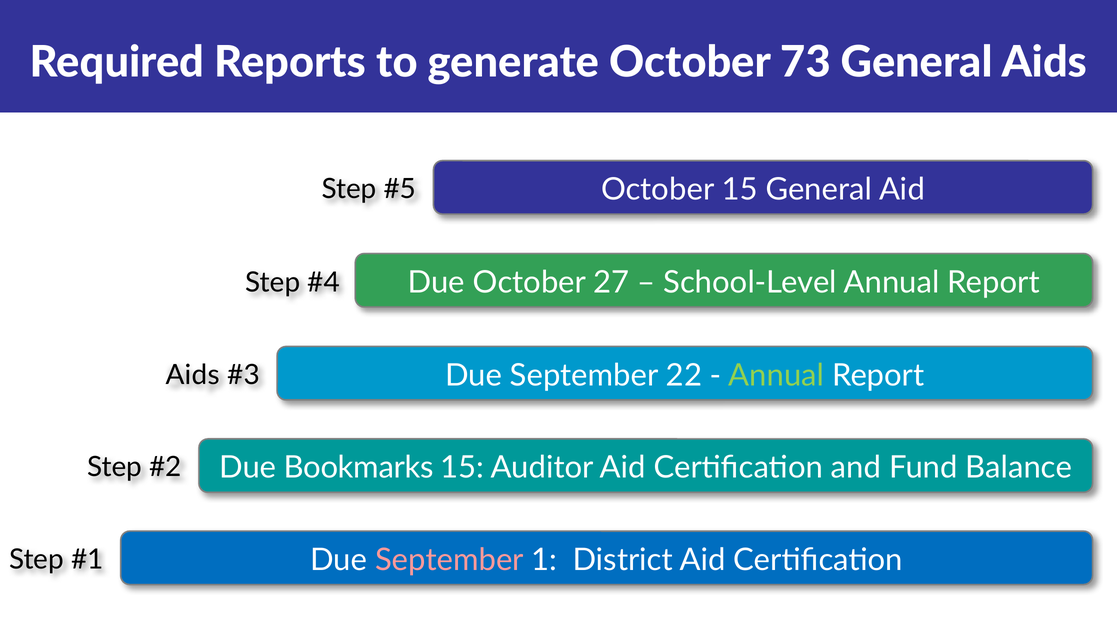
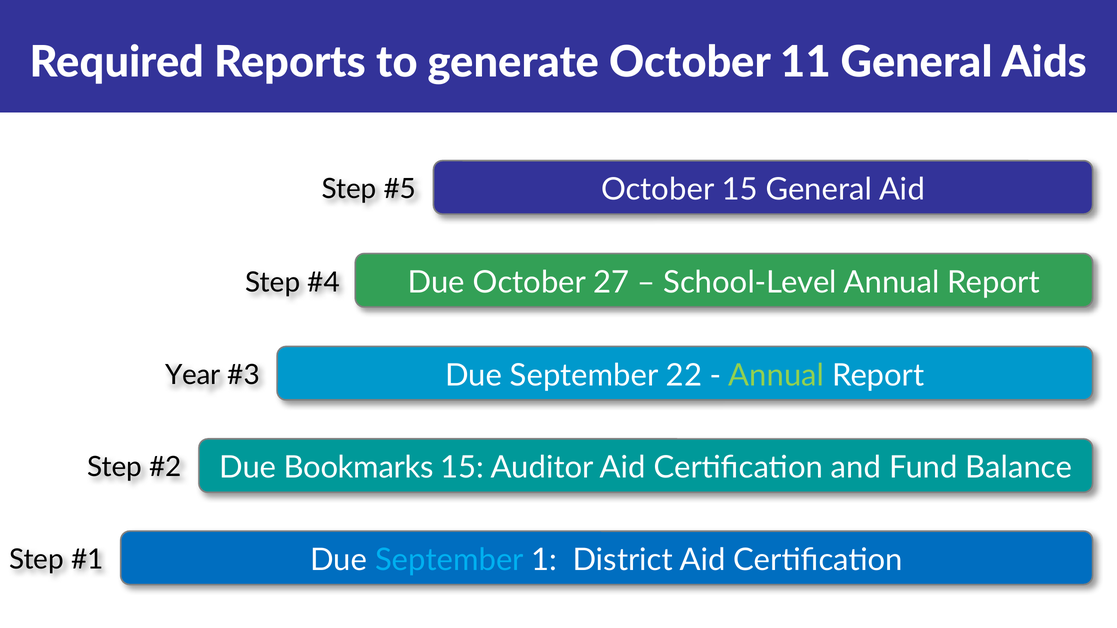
73: 73 -> 11
Aids at (193, 375): Aids -> Year
September at (449, 560) colour: pink -> light blue
